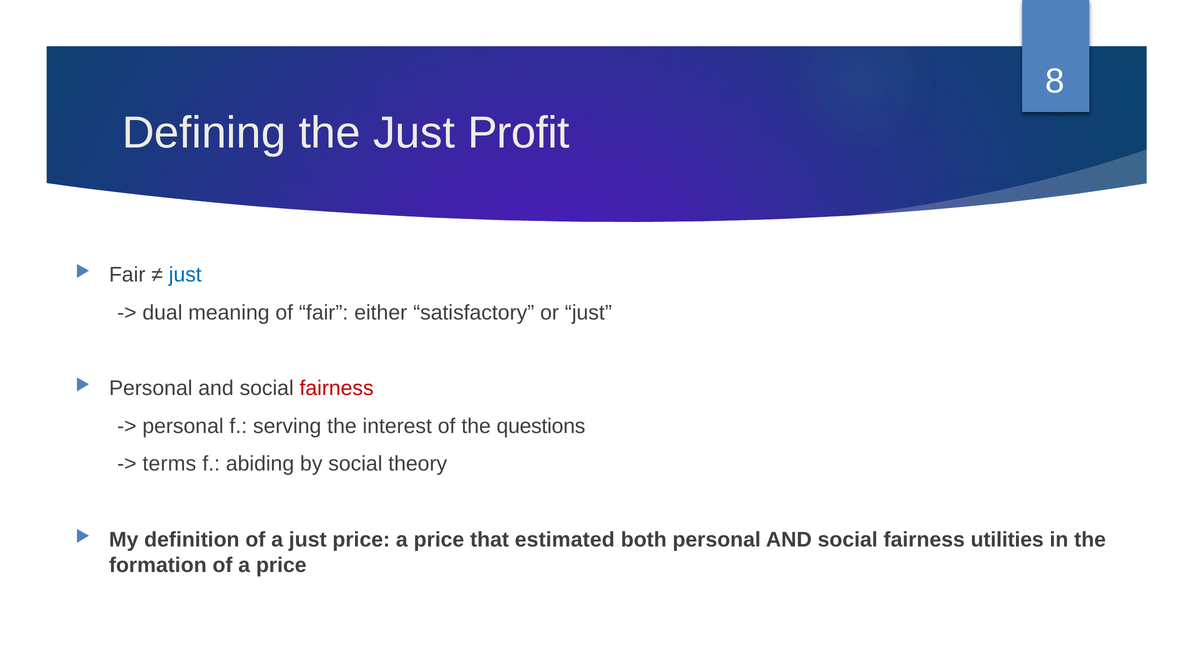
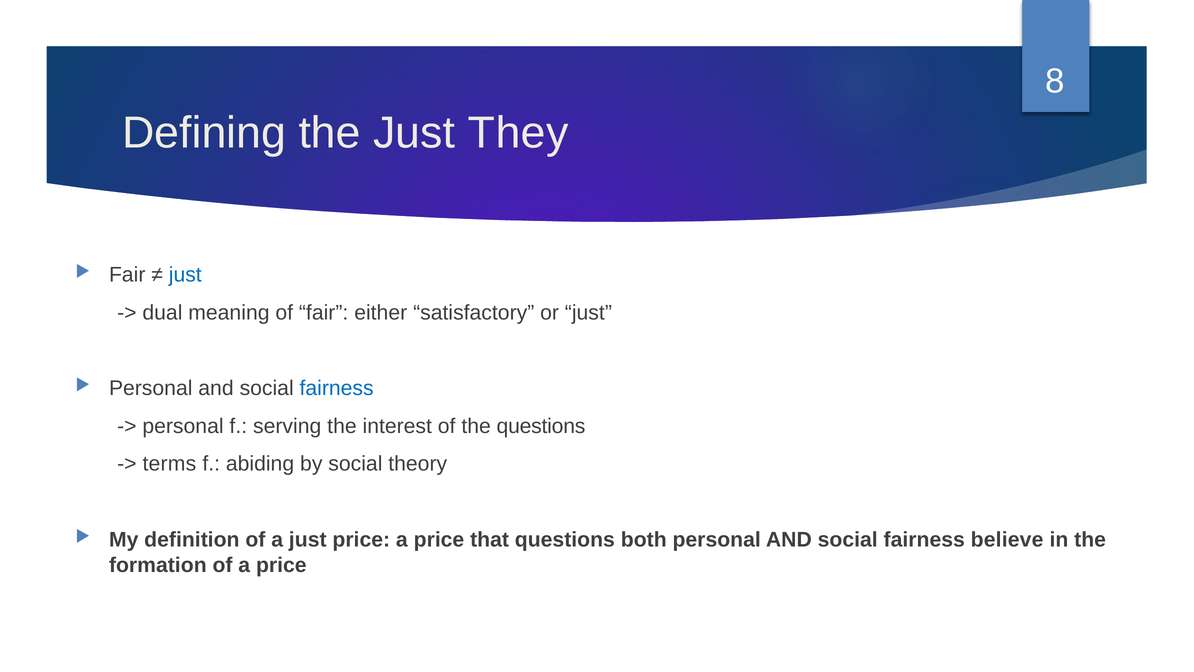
Profit: Profit -> They
fairness at (337, 388) colour: red -> blue
that estimated: estimated -> questions
utilities: utilities -> believe
